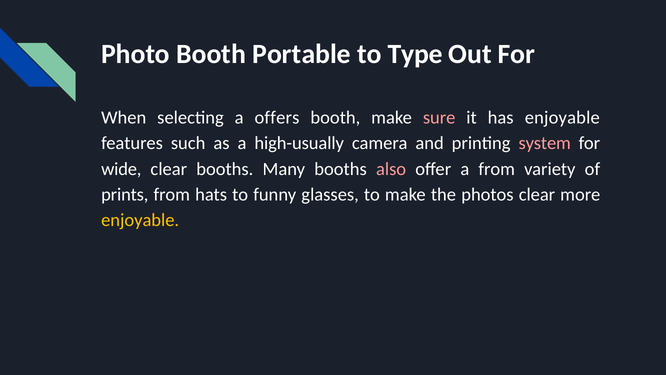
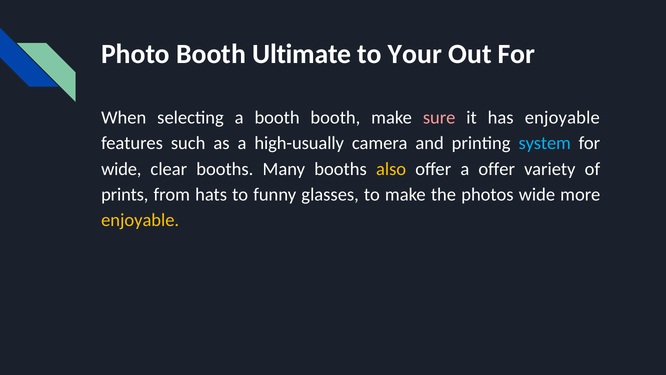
Portable: Portable -> Ultimate
Type: Type -> Your
a offers: offers -> booth
system colour: pink -> light blue
also colour: pink -> yellow
a from: from -> offer
photos clear: clear -> wide
